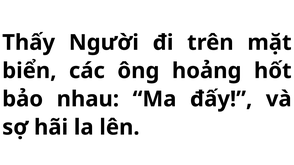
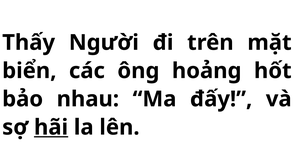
hãi underline: none -> present
